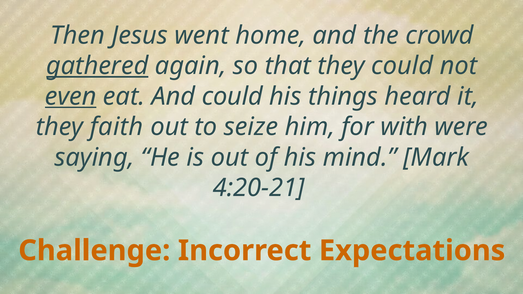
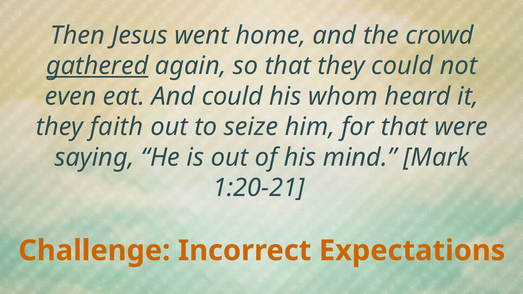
even underline: present -> none
things: things -> whom
for with: with -> that
4:20-21: 4:20-21 -> 1:20-21
